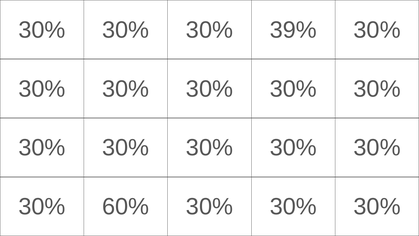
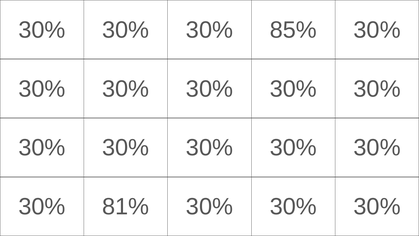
39%: 39% -> 85%
60%: 60% -> 81%
